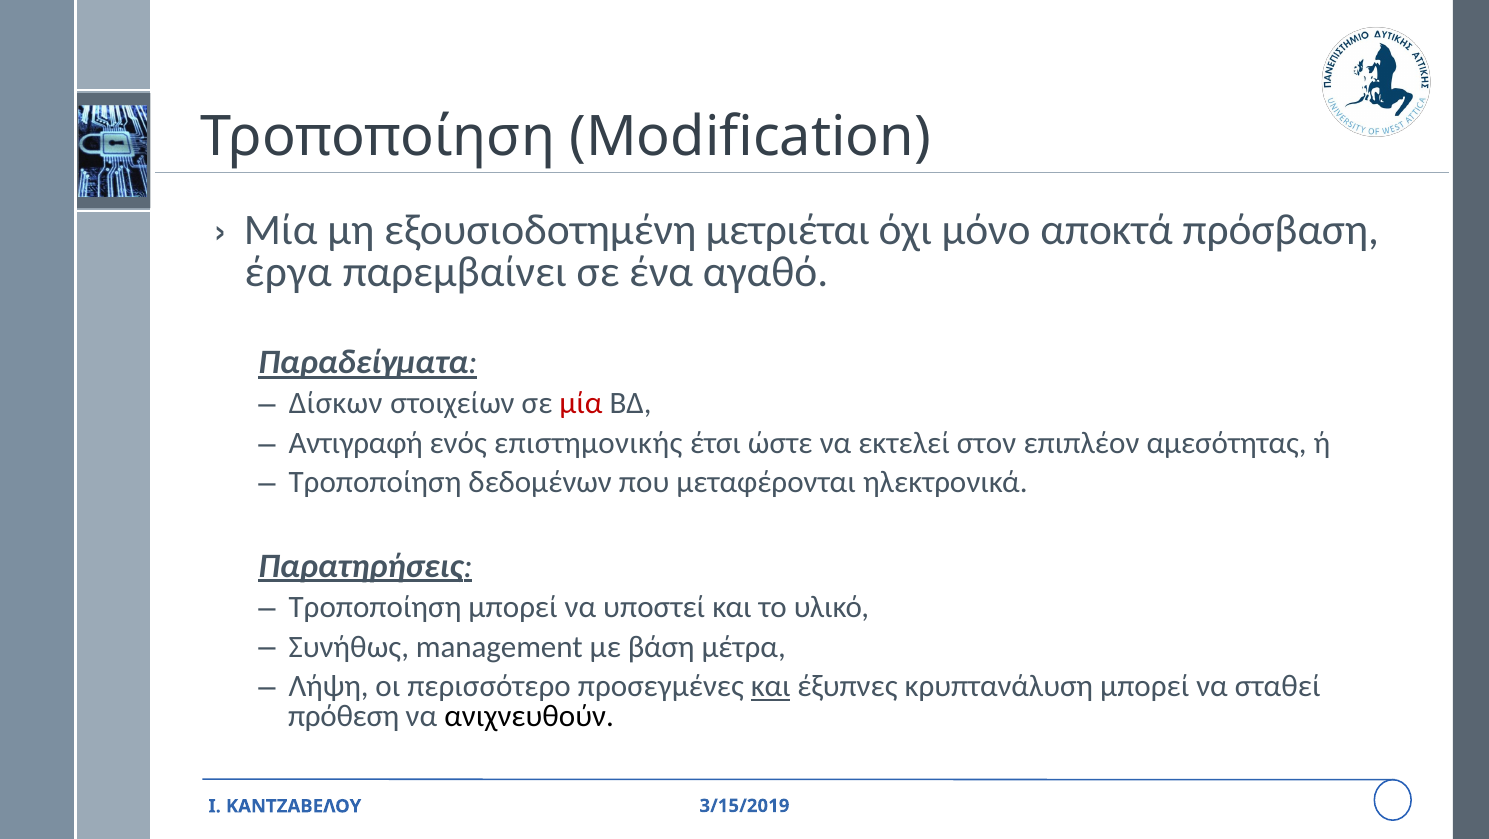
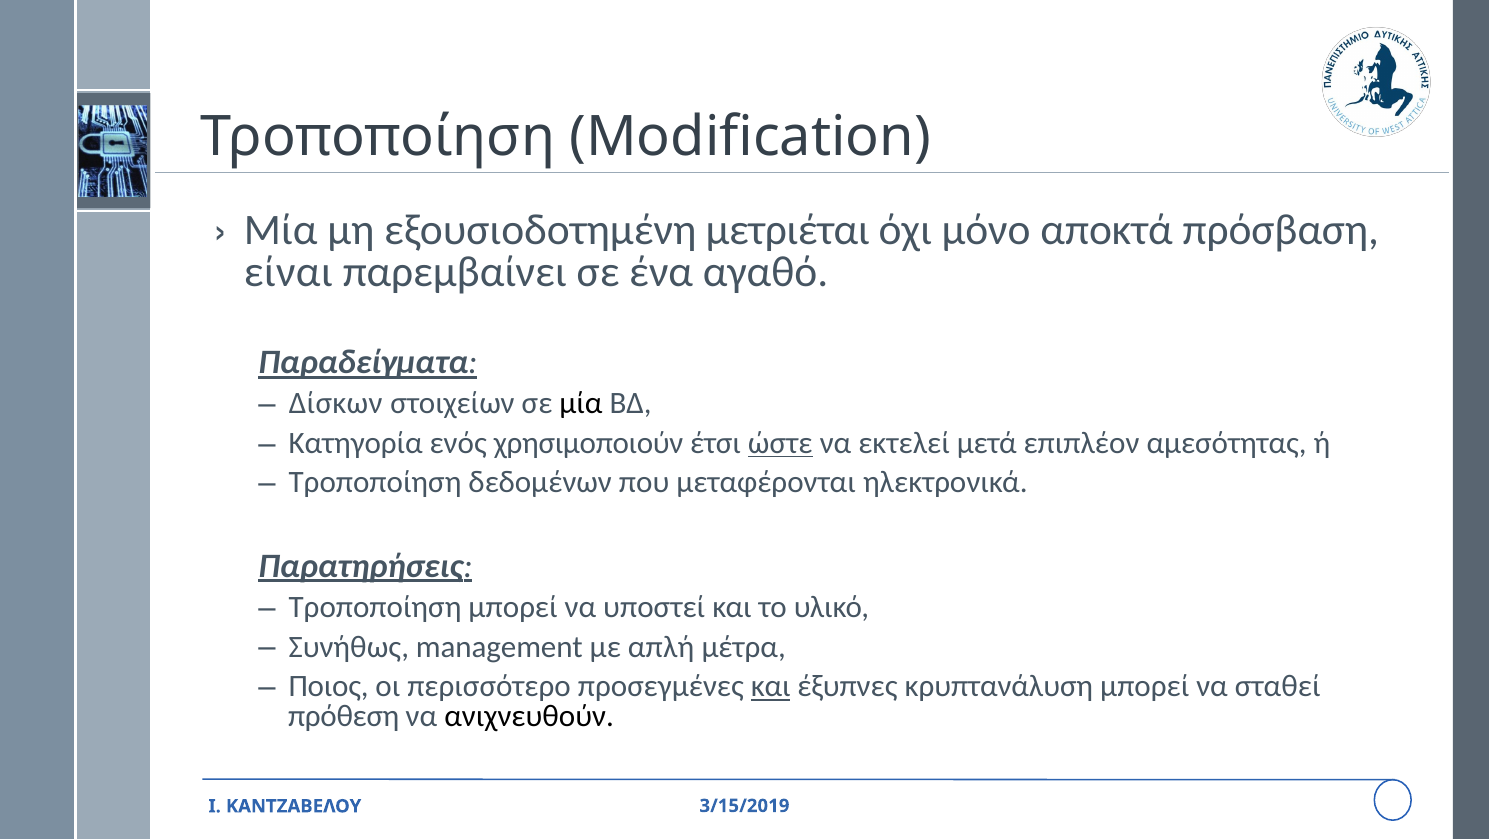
έργα: έργα -> είναι
μία at (581, 403) colour: red -> black
Αντιγραφή: Αντιγραφή -> Κατηγορία
επιστημονικής: επιστημονικής -> χρησιμοποιούν
ώστε underline: none -> present
στον: στον -> μετά
βάση: βάση -> απλή
Λήψη: Λήψη -> Ποιος
